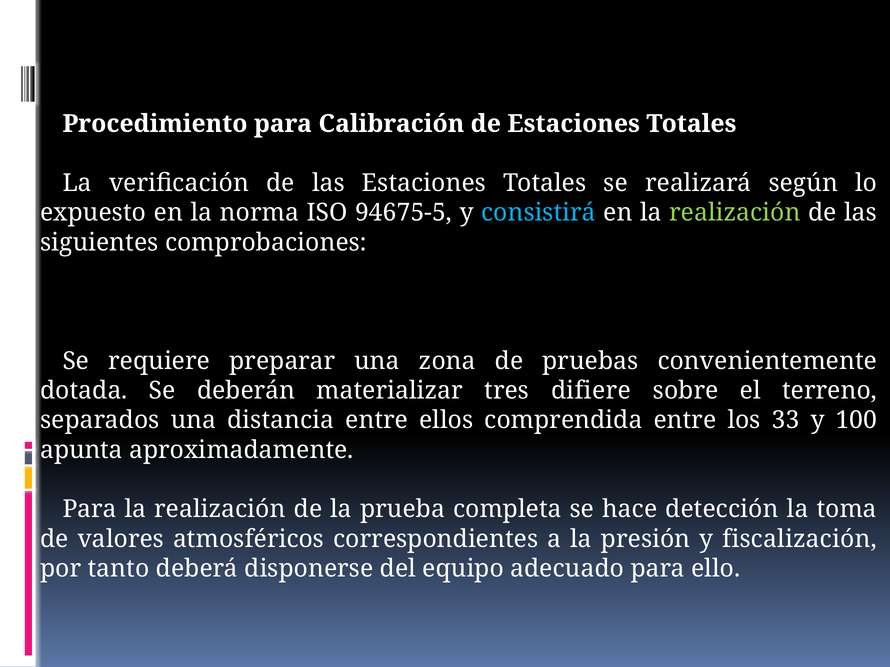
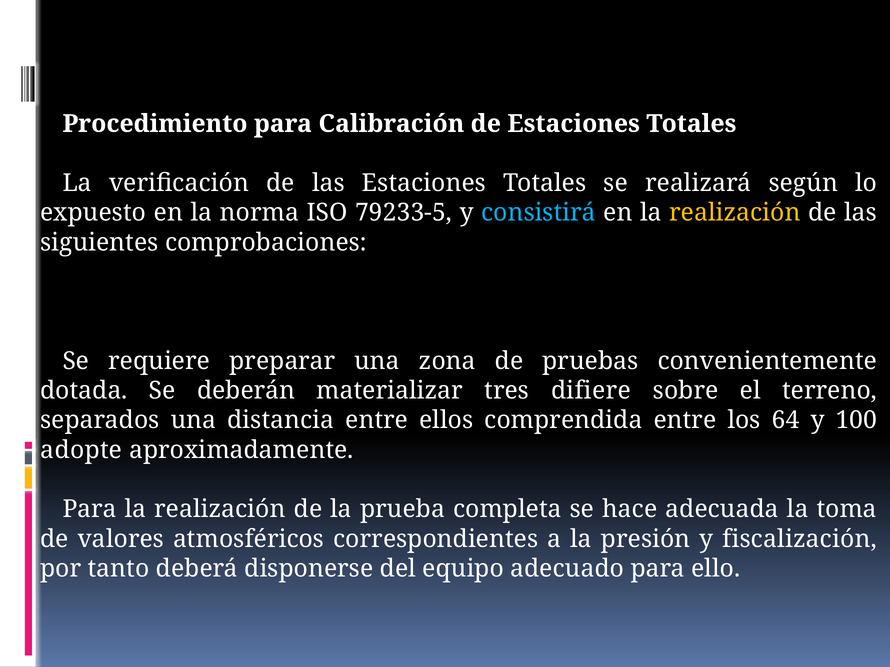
94675-5: 94675-5 -> 79233-5
realización at (735, 213) colour: light green -> yellow
33: 33 -> 64
apunta: apunta -> adopte
detección: detección -> adecuada
